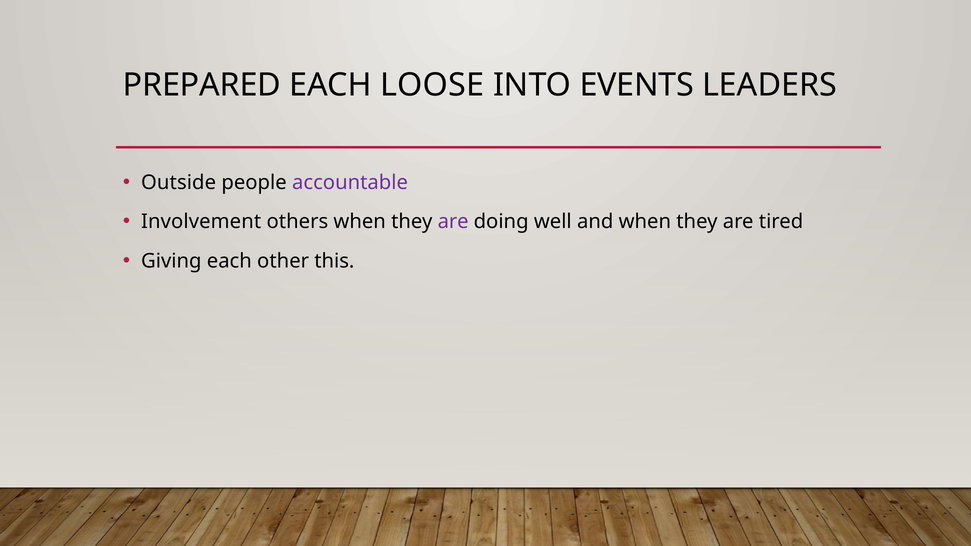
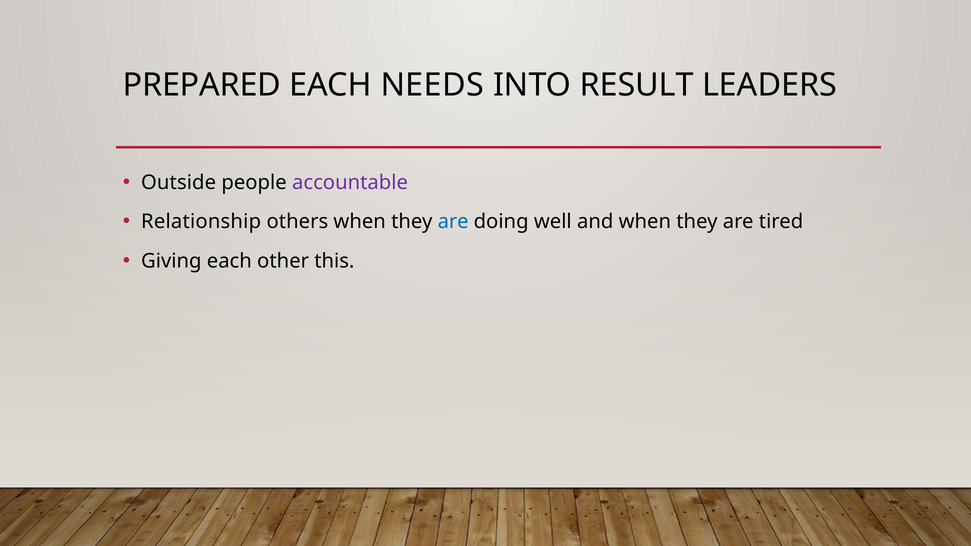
LOOSE: LOOSE -> NEEDS
EVENTS: EVENTS -> RESULT
Involvement: Involvement -> Relationship
are at (453, 222) colour: purple -> blue
